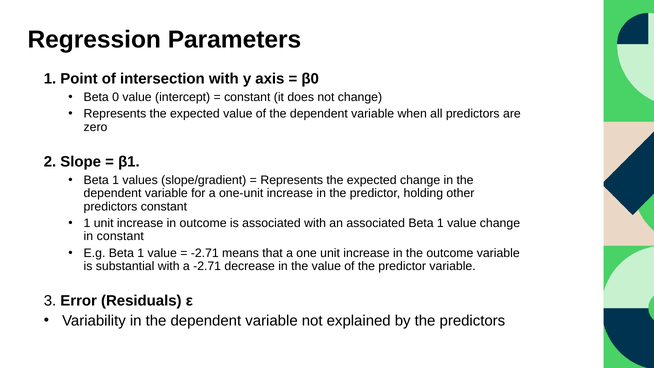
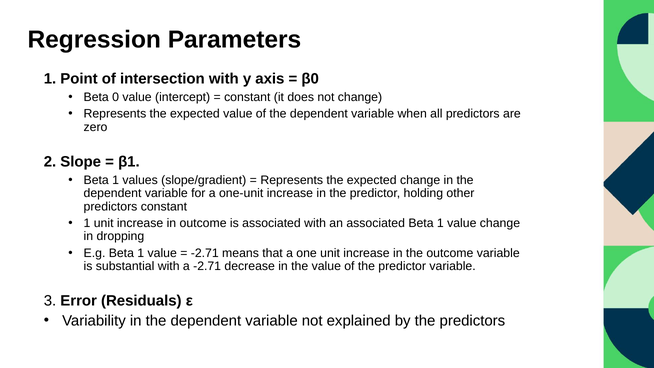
in constant: constant -> dropping
